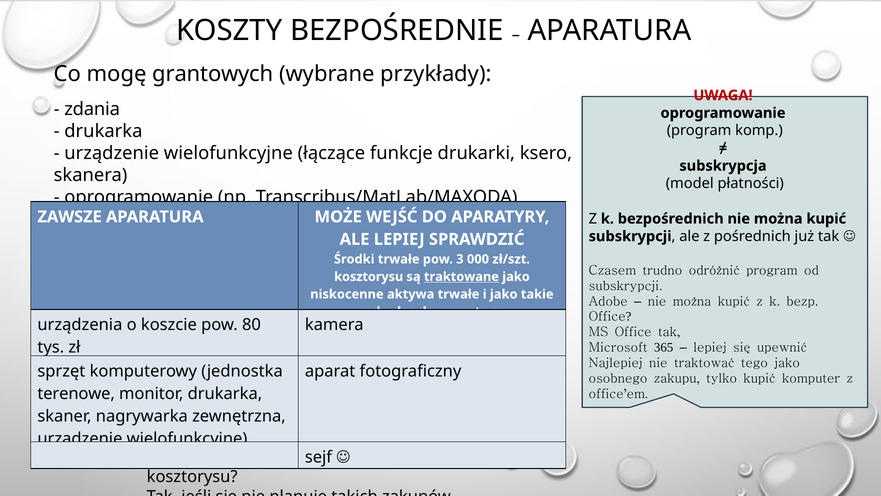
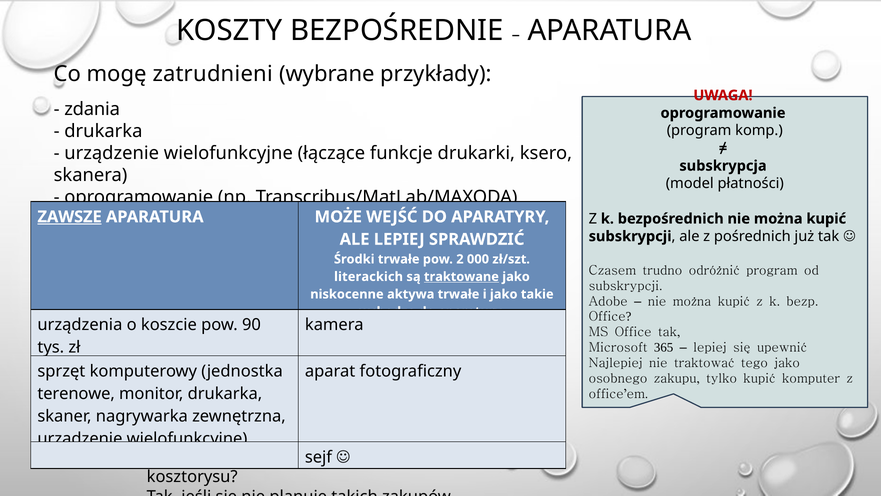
grantowych: grantowych -> zatrudnieni
ZAWSZE underline: none -> present
3: 3 -> 2
kosztorysu at (369, 276): kosztorysu -> literackich
80: 80 -> 90
